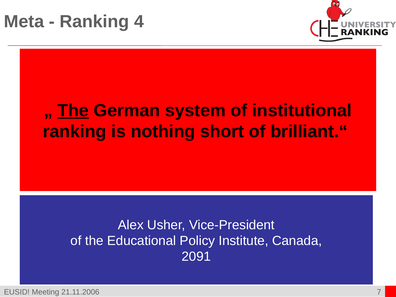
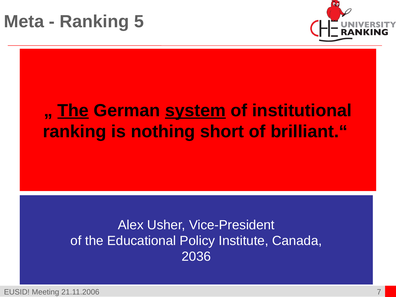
4: 4 -> 5
system underline: none -> present
2091: 2091 -> 2036
